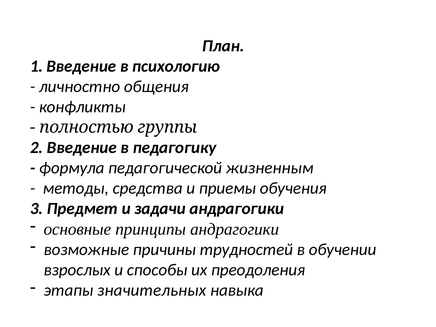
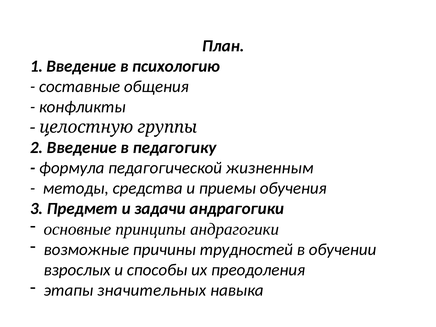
личностно: личностно -> составные
полностью: полностью -> целостную
